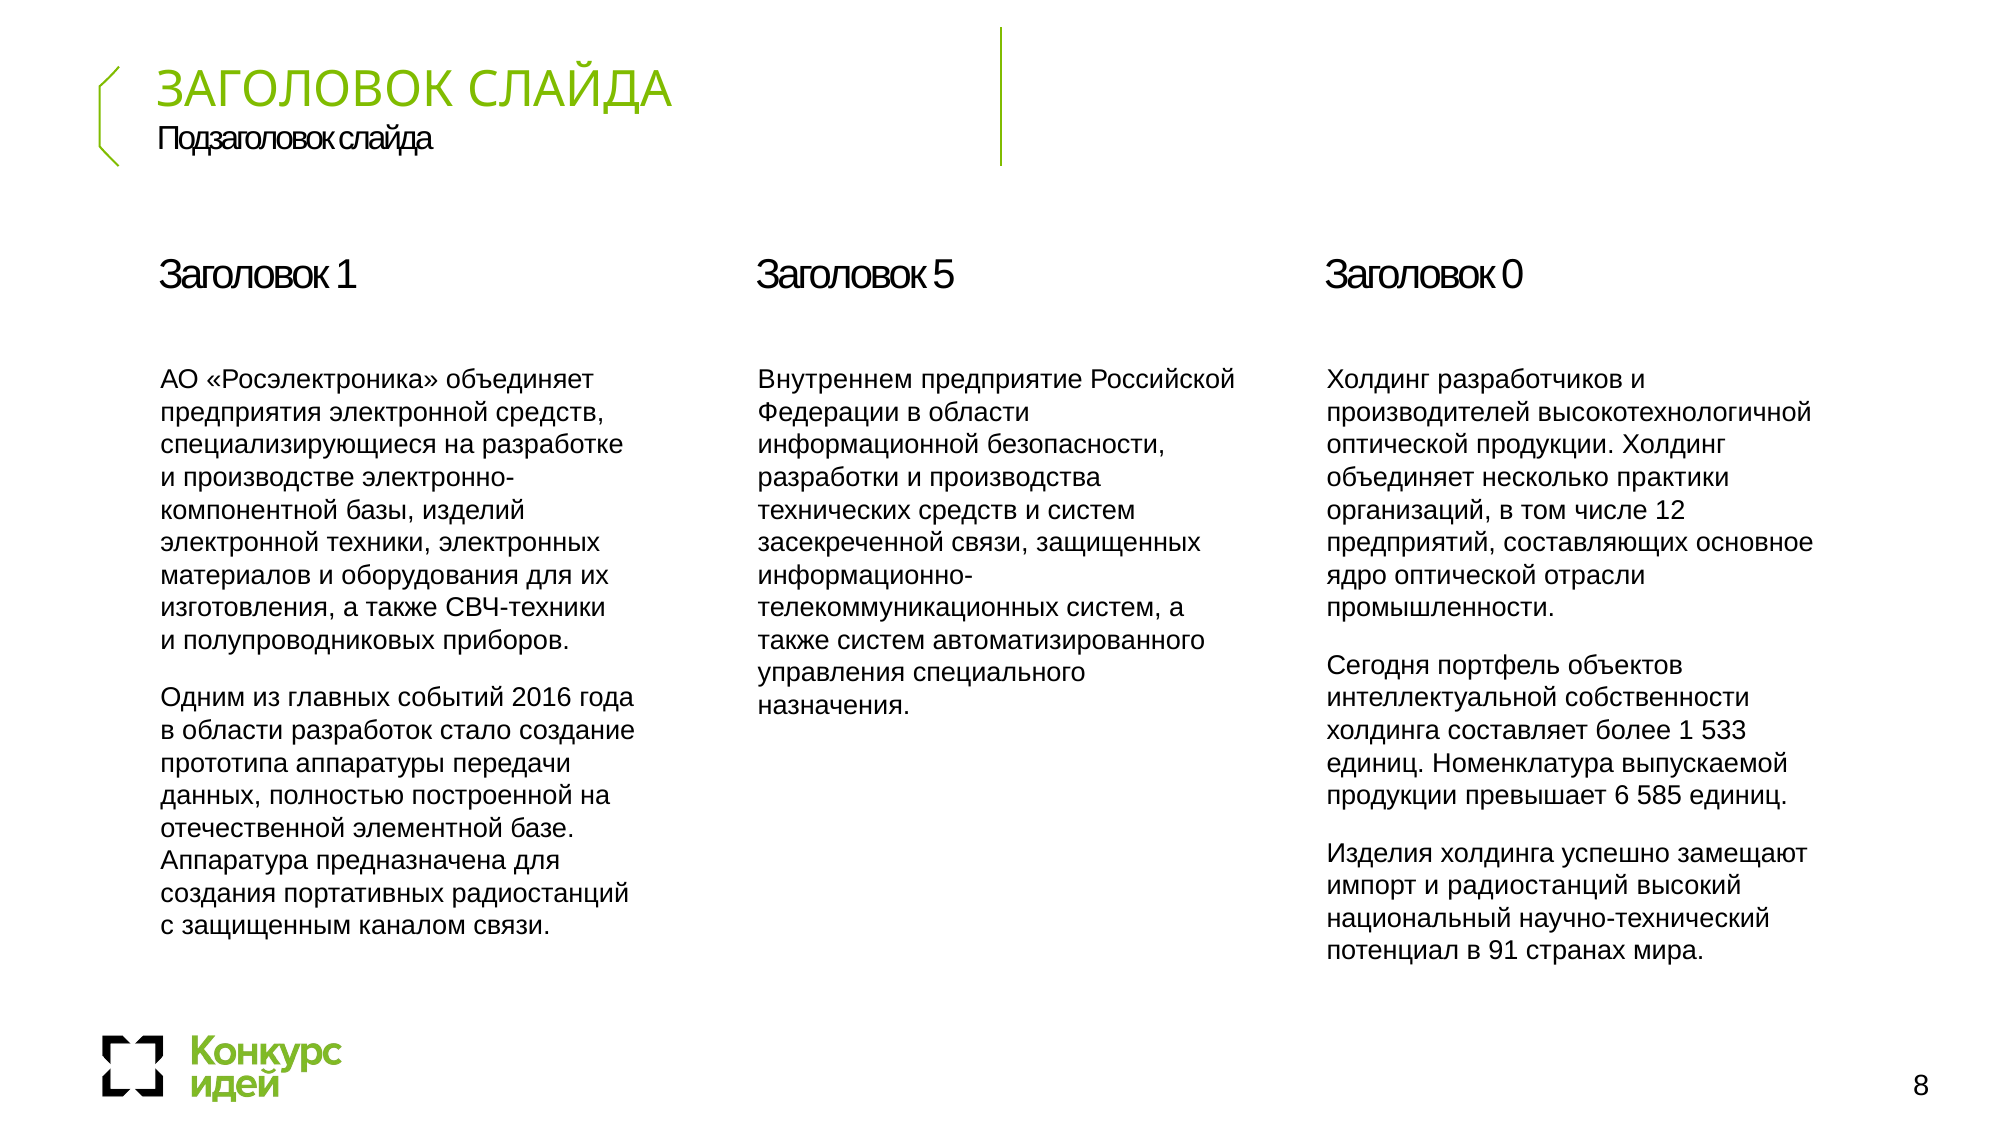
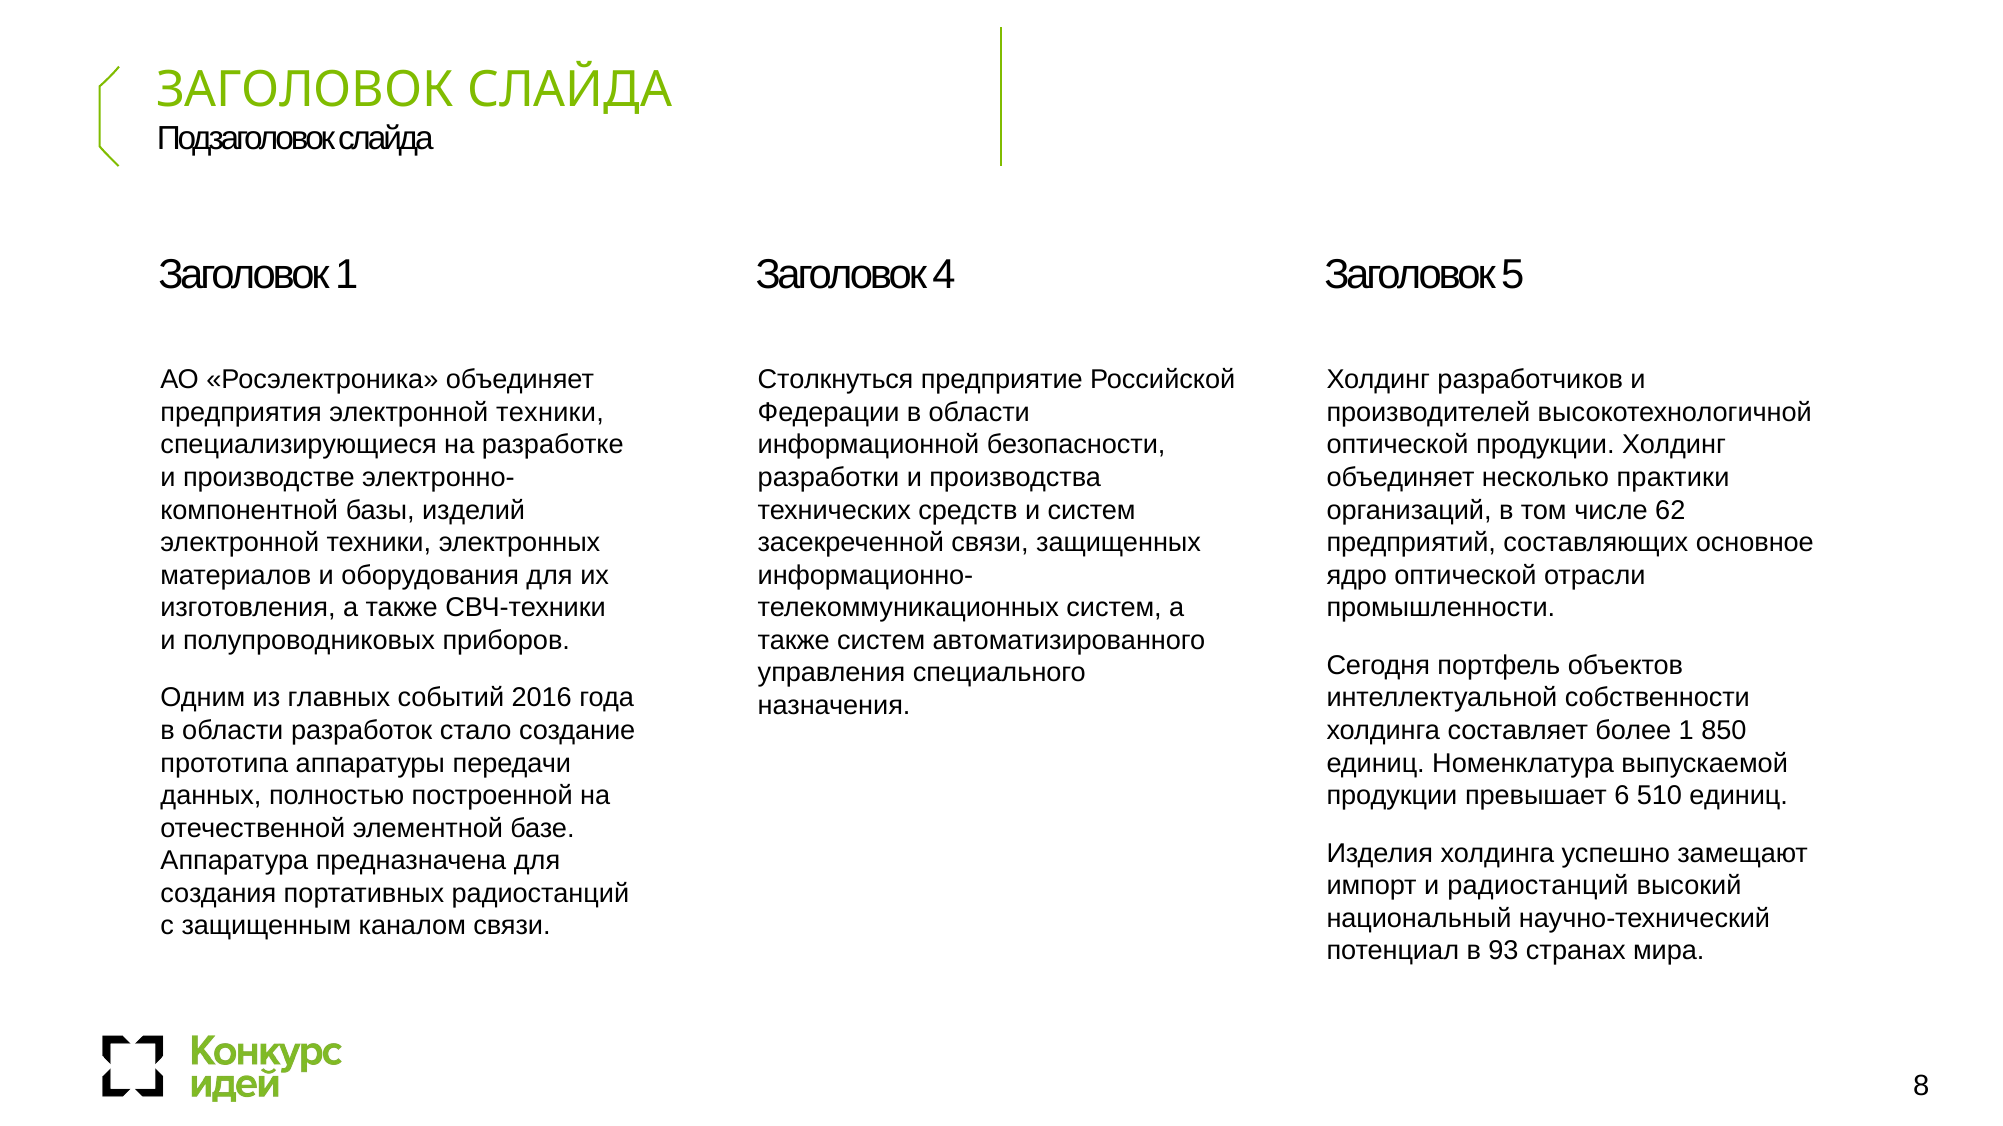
5: 5 -> 4
0: 0 -> 5
Внутреннем: Внутреннем -> Столкнуться
предприятия электронной средств: средств -> техники
12: 12 -> 62
533: 533 -> 850
585: 585 -> 510
91: 91 -> 93
